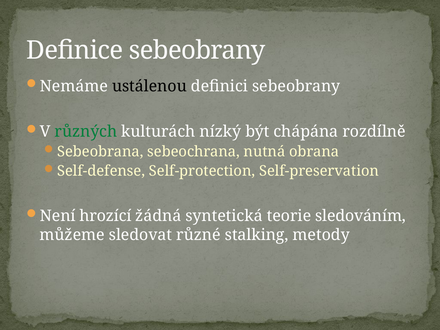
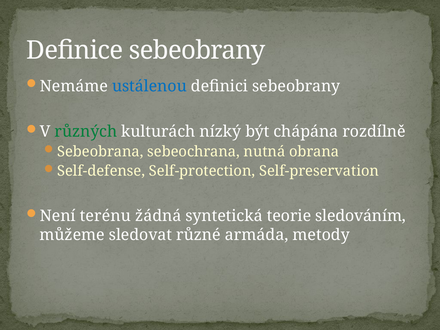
ustálenou colour: black -> blue
hrozící: hrozící -> terénu
stalking: stalking -> armáda
